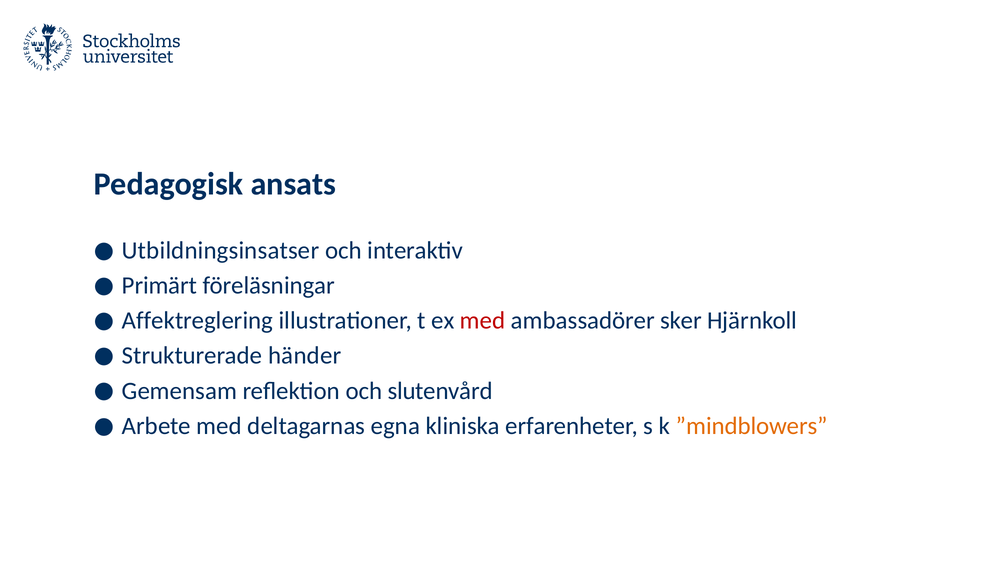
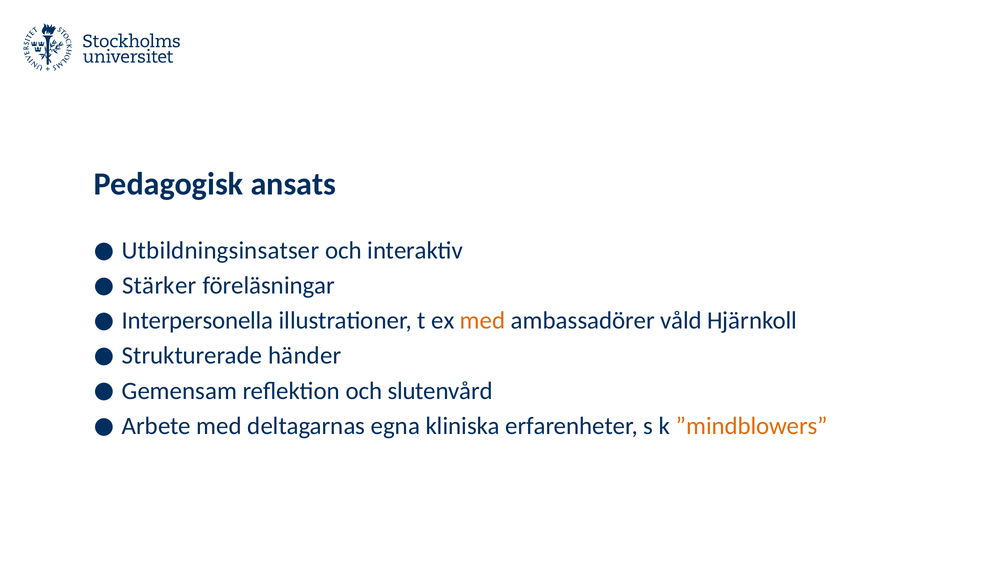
Primärt: Primärt -> Stärker
Affektreglering: Affektreglering -> Interpersonella
med at (483, 320) colour: red -> orange
sker: sker -> våld
